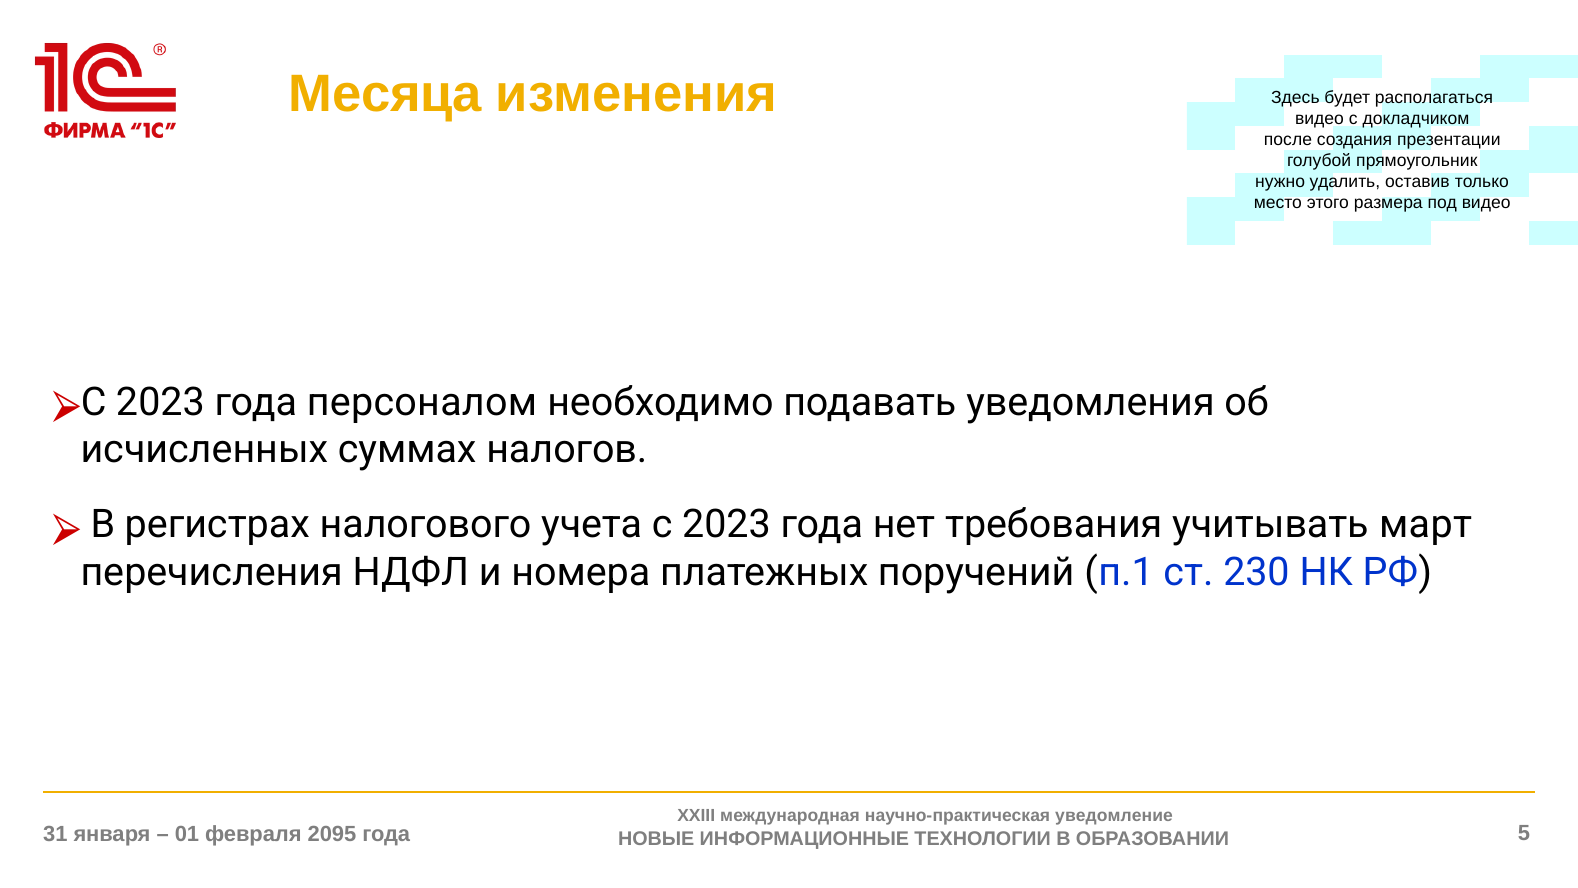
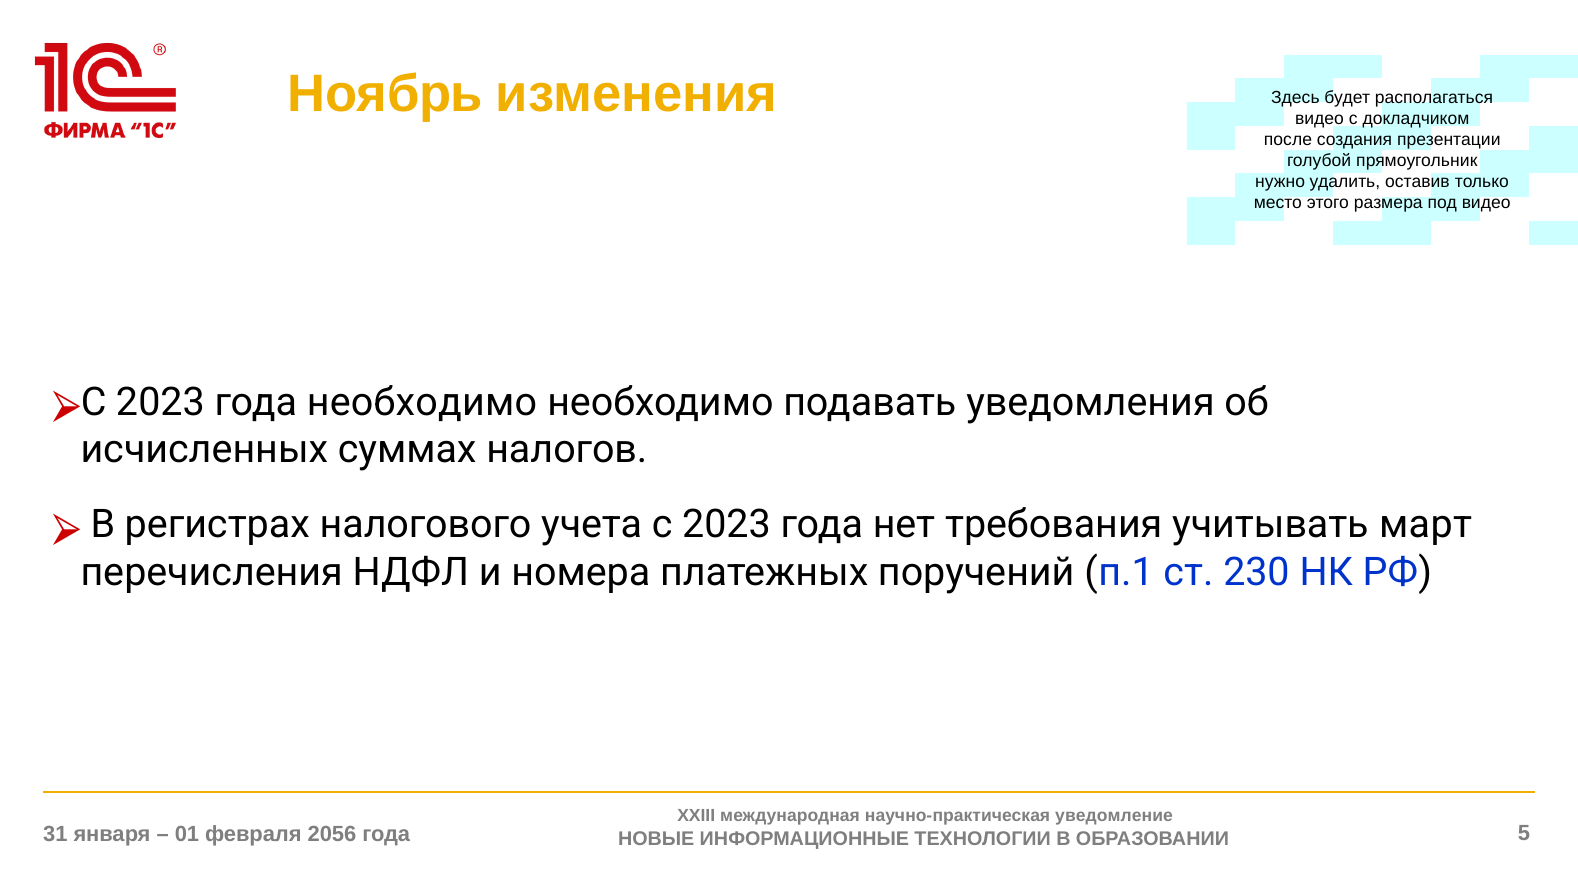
Месяца: Месяца -> Ноябрь
года персоналом: персоналом -> необходимо
2095: 2095 -> 2056
